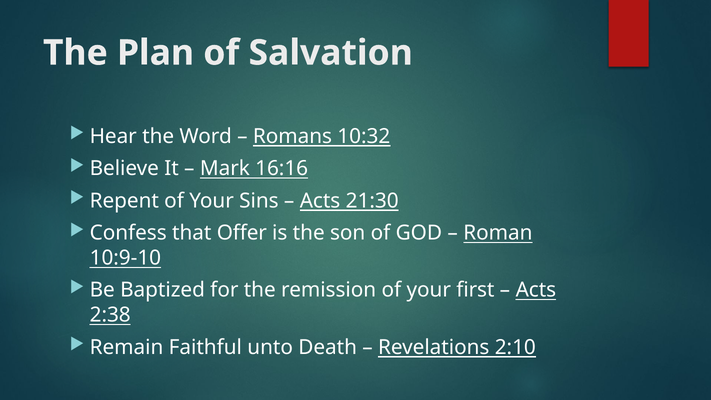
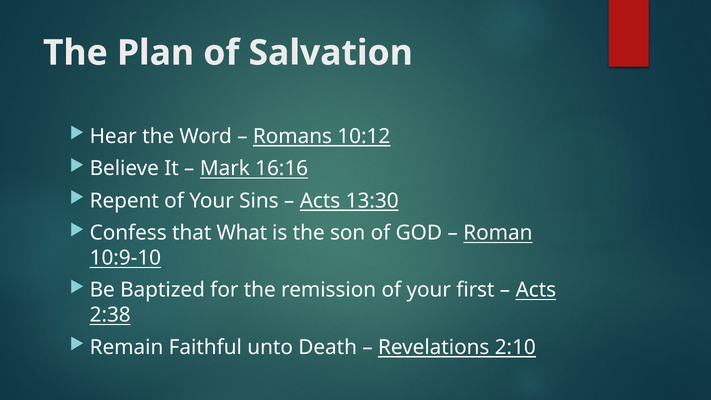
10:32: 10:32 -> 10:12
21:30: 21:30 -> 13:30
Offer: Offer -> What
